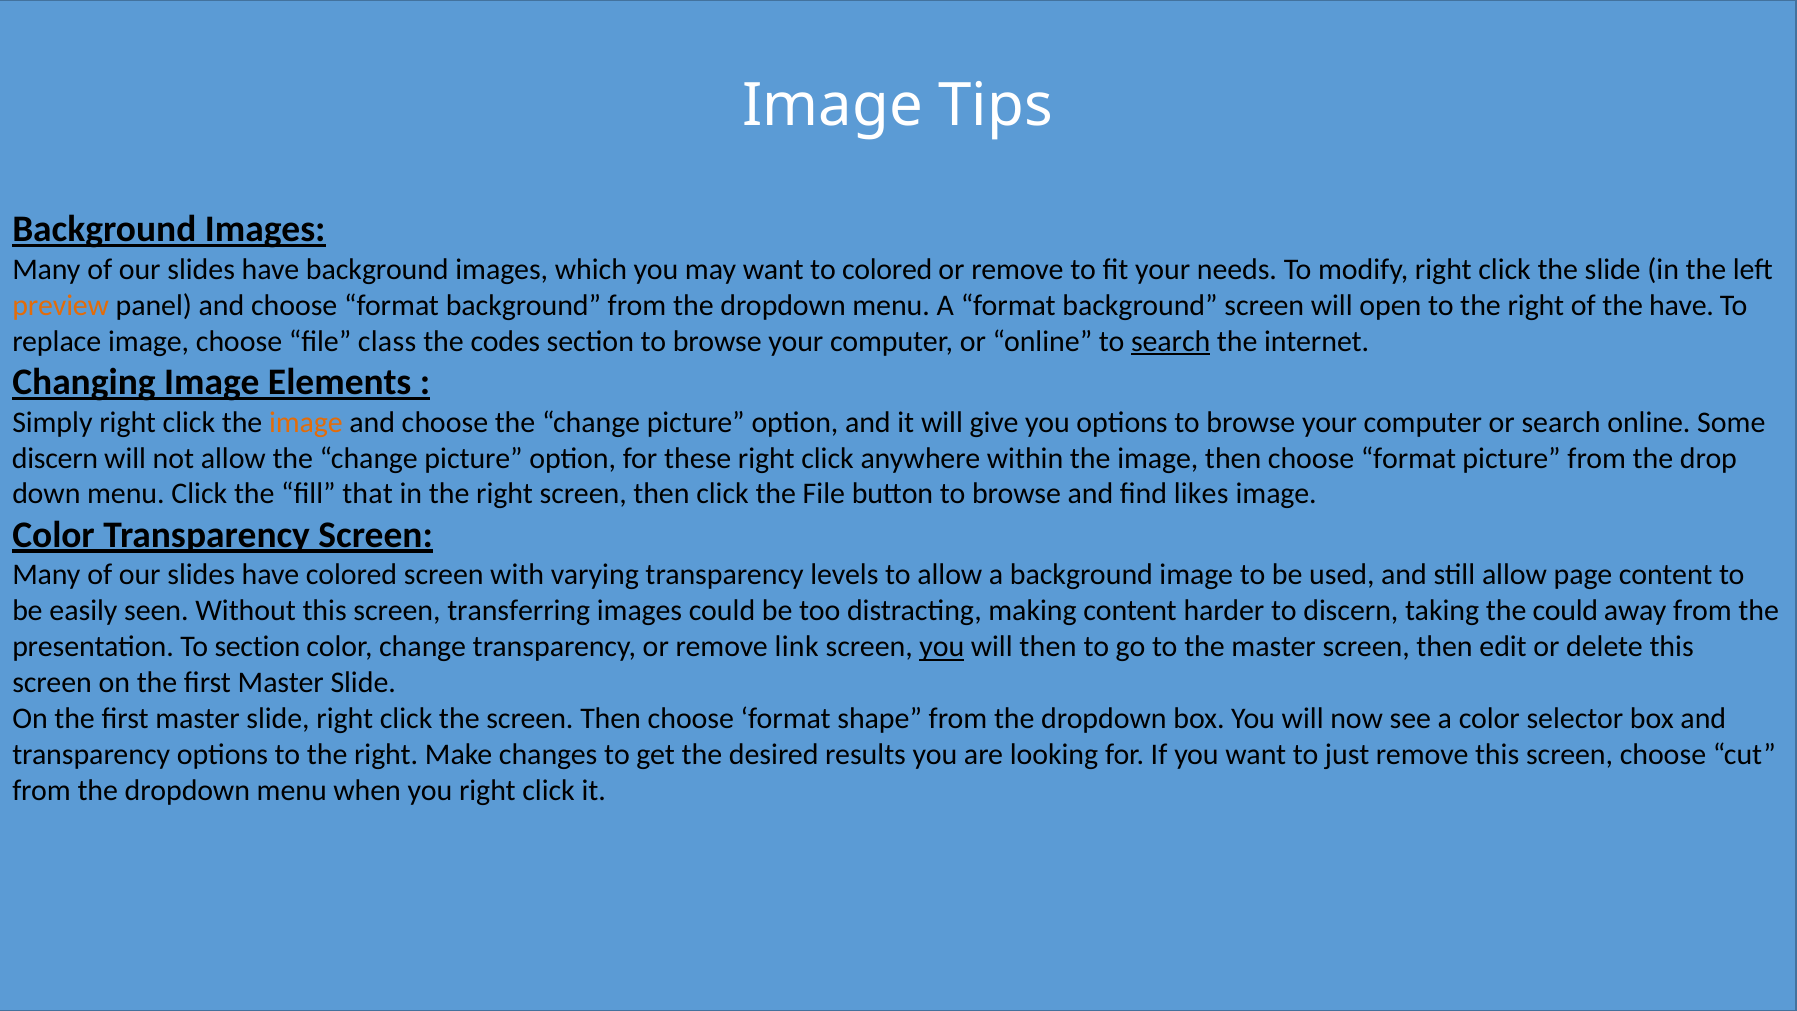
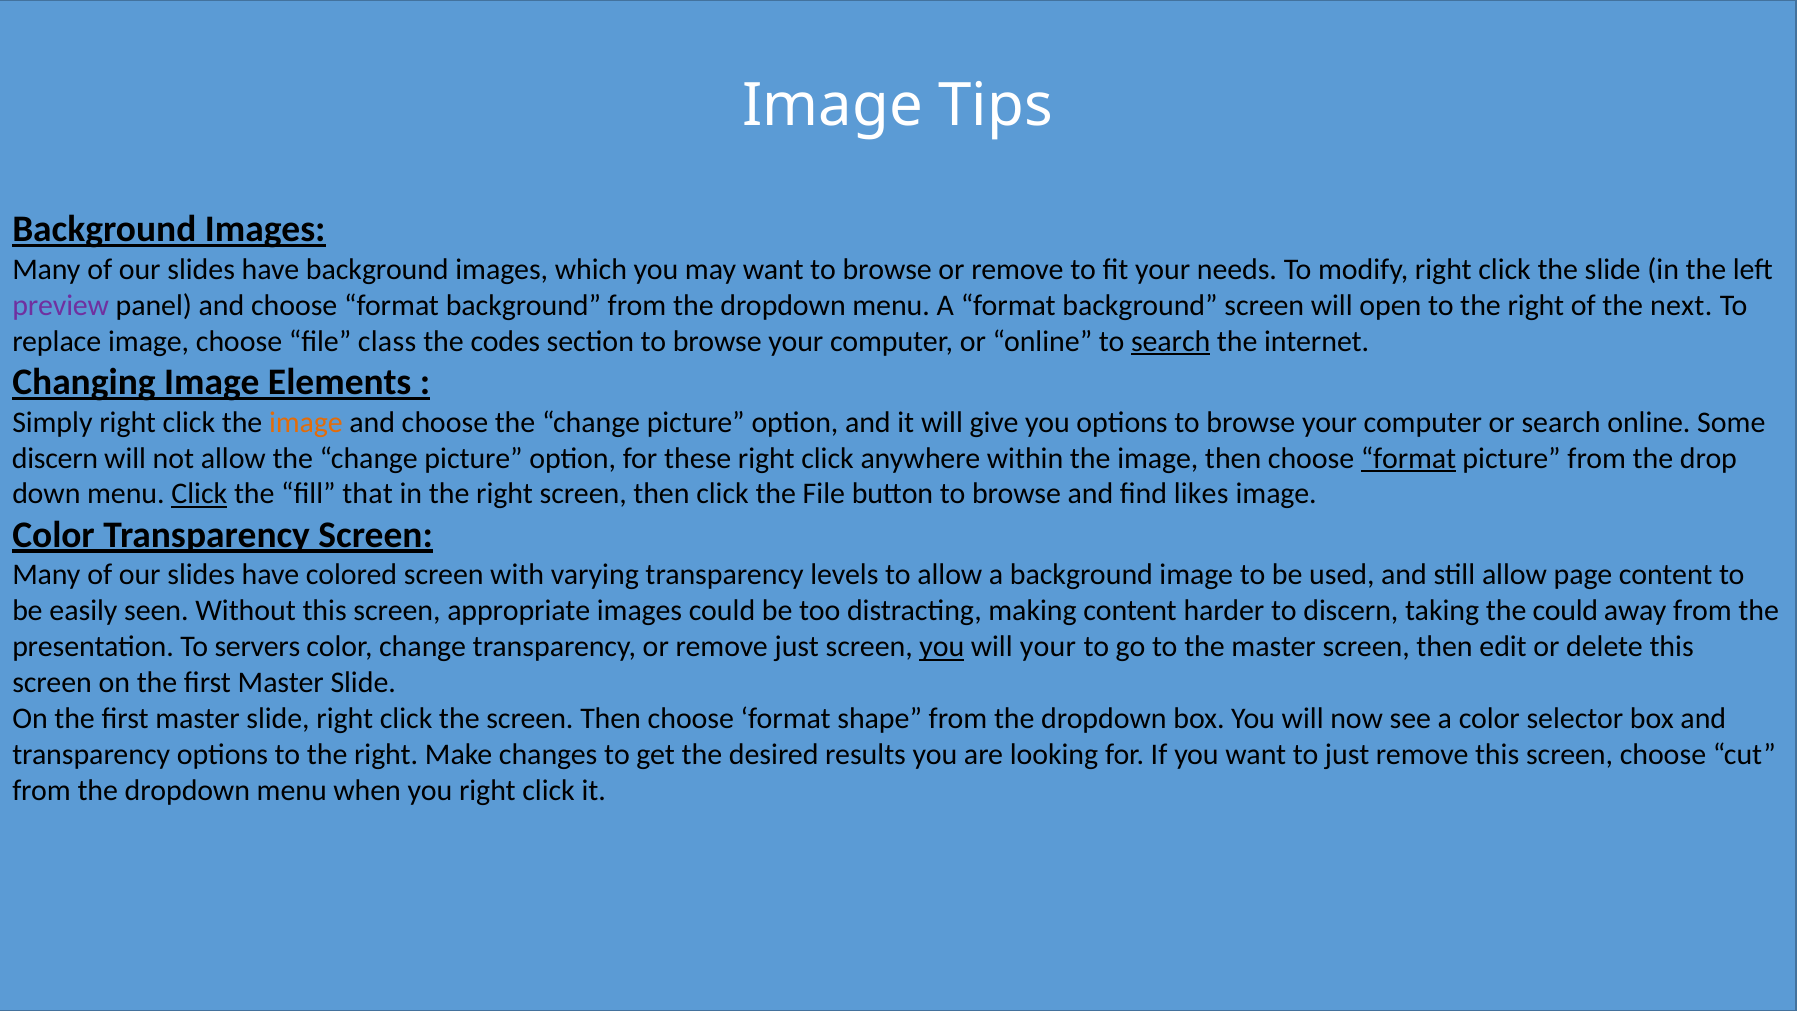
want to colored: colored -> browse
preview colour: orange -> purple
the have: have -> next
format at (1408, 458) underline: none -> present
Click at (199, 494) underline: none -> present
transferring: transferring -> appropriate
To section: section -> servers
remove link: link -> just
will then: then -> your
